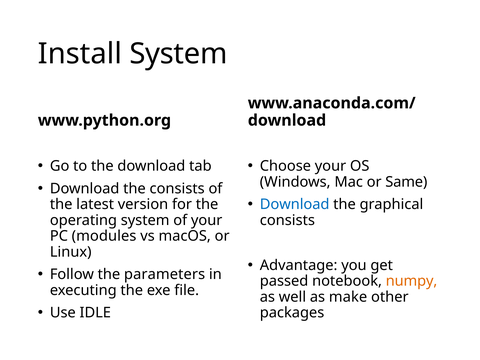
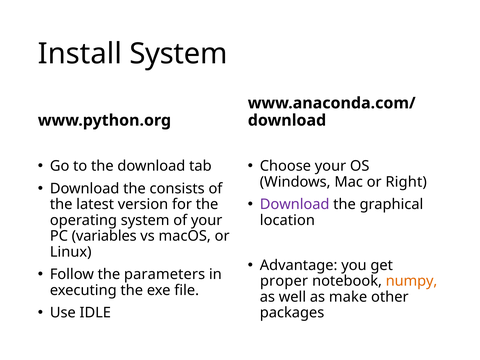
Same: Same -> Right
Download at (295, 204) colour: blue -> purple
consists at (287, 220): consists -> location
modules: modules -> variables
passed: passed -> proper
